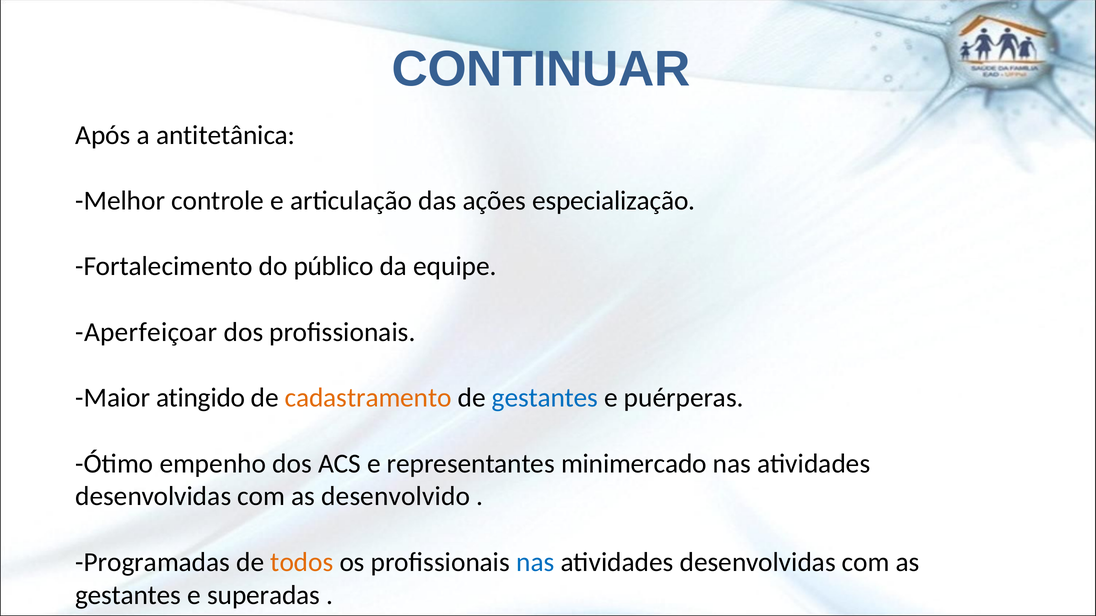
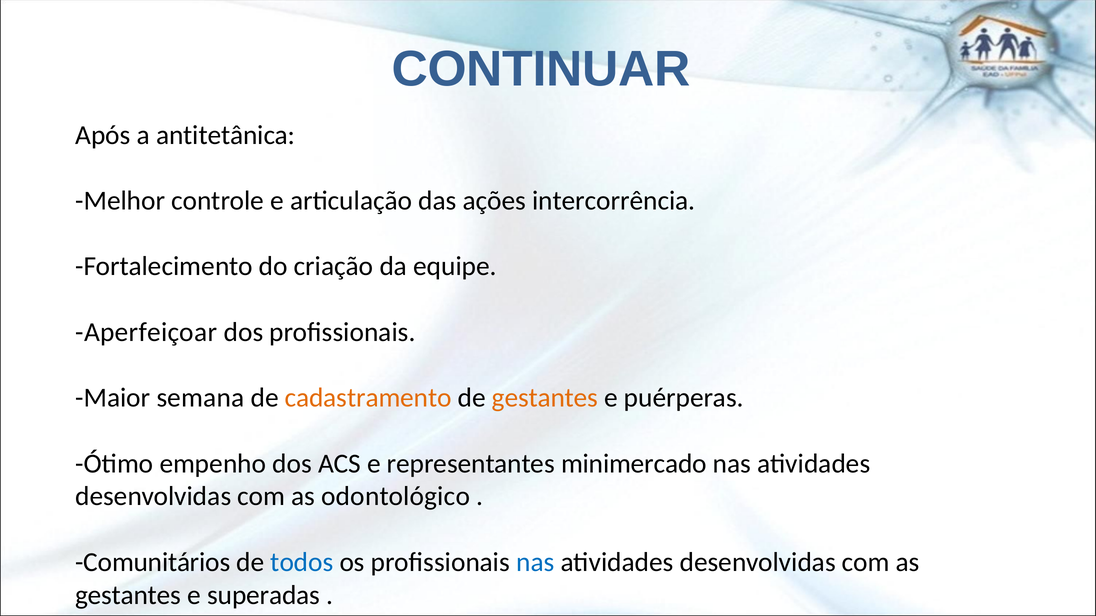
especialização: especialização -> intercorrência
público: público -> criação
atingido: atingido -> semana
gestantes at (545, 398) colour: blue -> orange
desenvolvido: desenvolvido -> odontológico
Programadas: Programadas -> Comunitários
todos colour: orange -> blue
